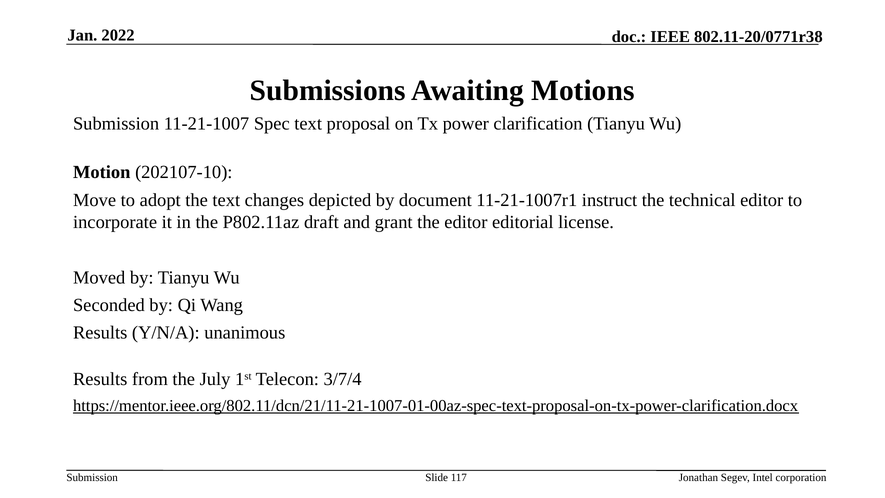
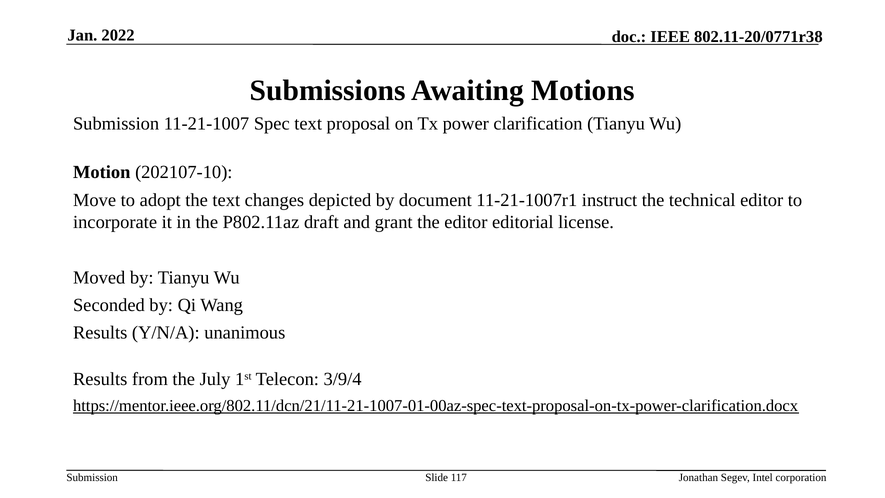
3/7/4: 3/7/4 -> 3/9/4
